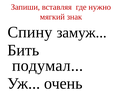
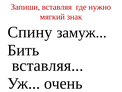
подумал at (48, 65): подумал -> вставляя
